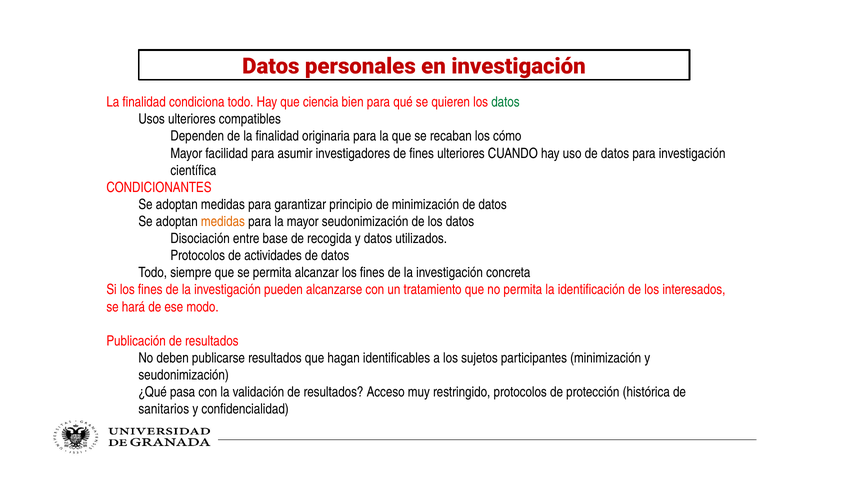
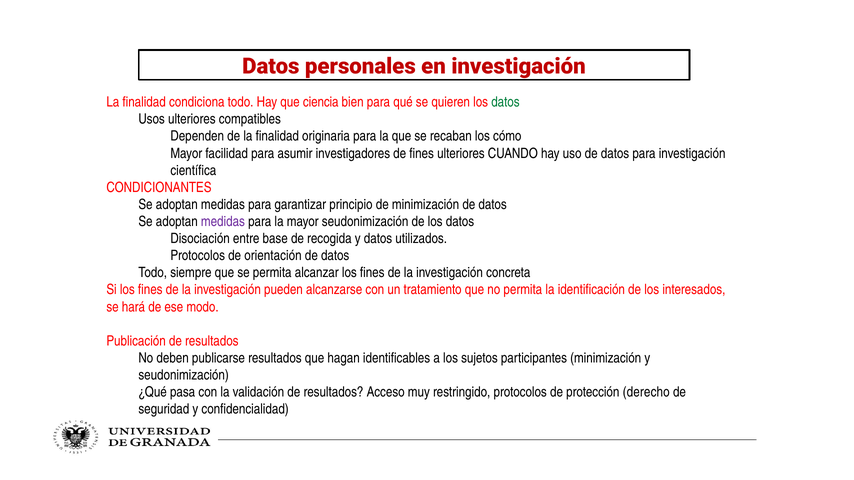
medidas at (223, 222) colour: orange -> purple
actividades: actividades -> orientación
histórica: histórica -> derecho
sanitarios: sanitarios -> seguridad
